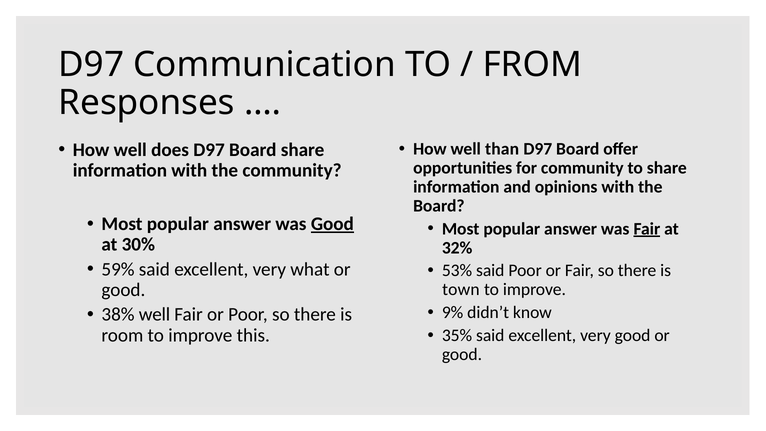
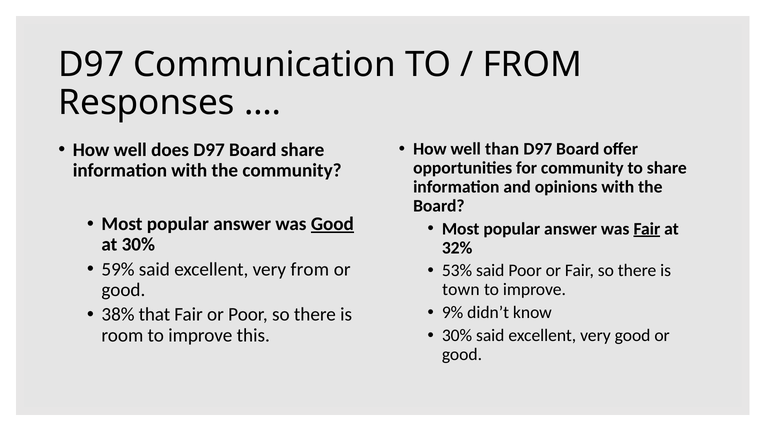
very what: what -> from
38% well: well -> that
35% at (457, 335): 35% -> 30%
